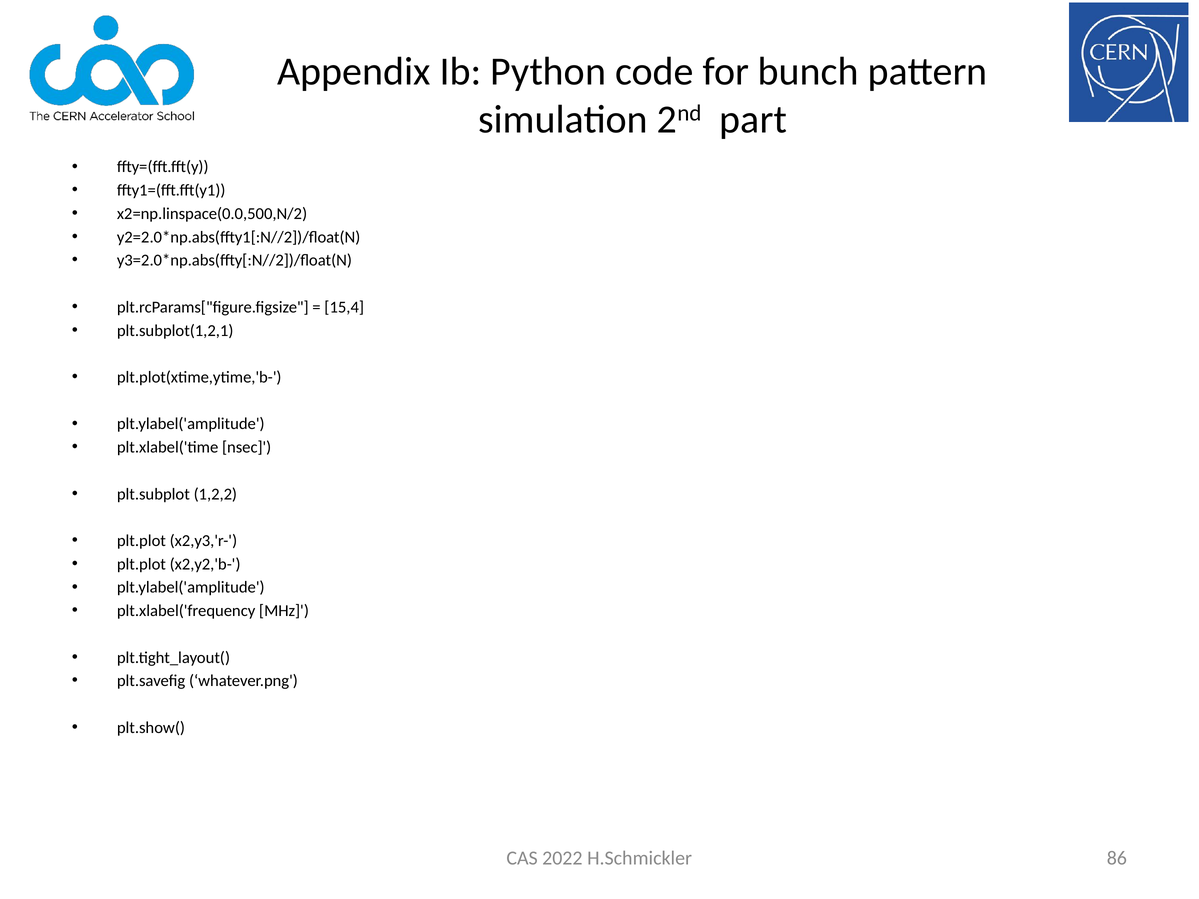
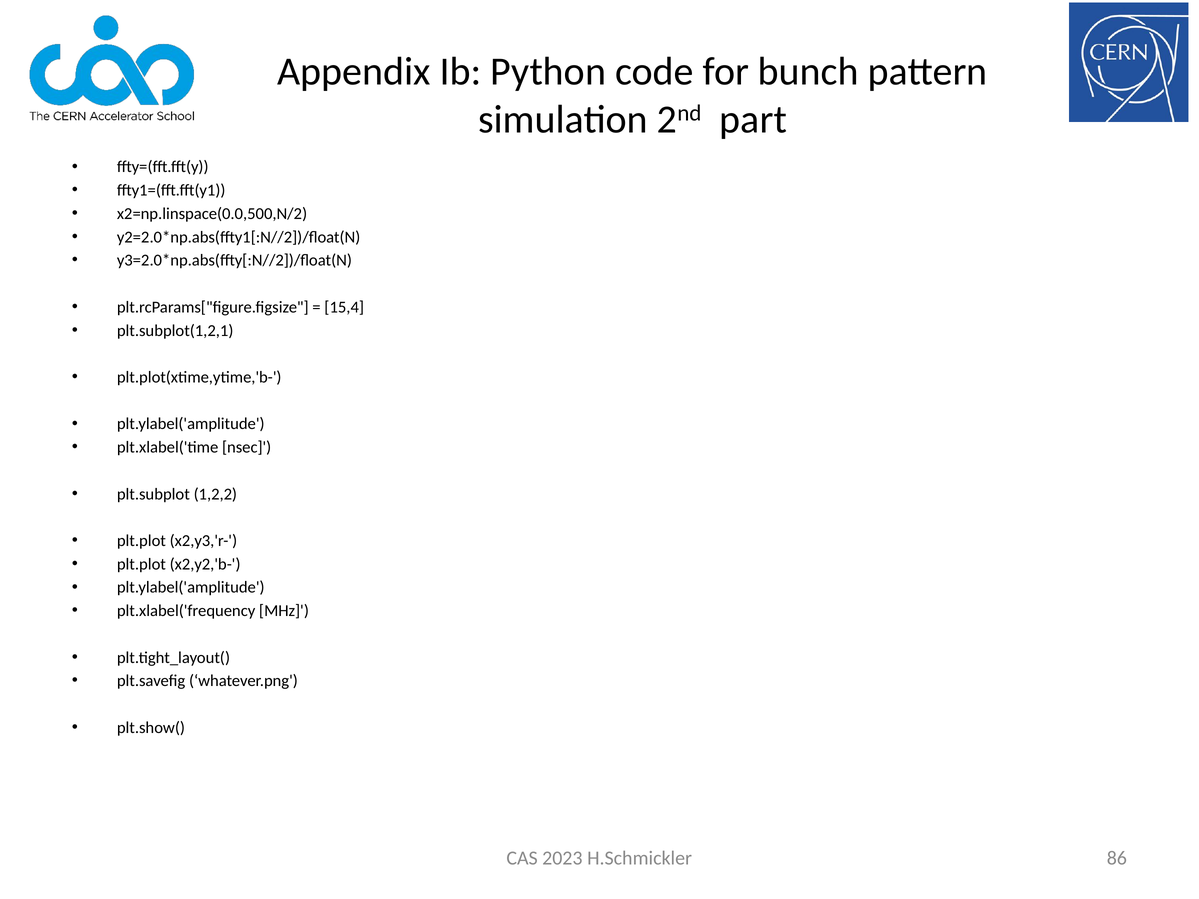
2022: 2022 -> 2023
